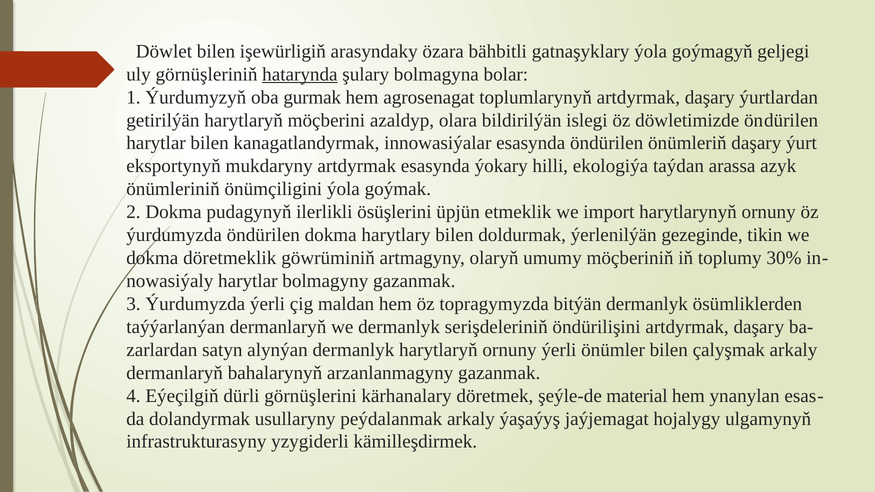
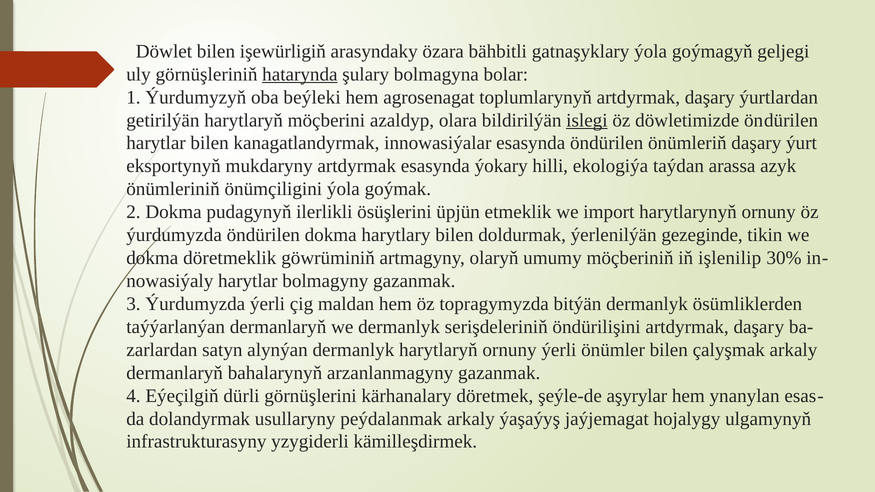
gurmak: gurmak -> beýleki
islegi underline: none -> present
toplumy: toplumy -> işlenilip
material: material -> aşyrylar
